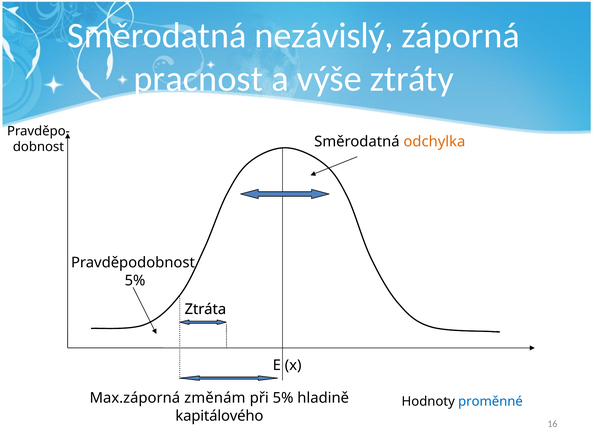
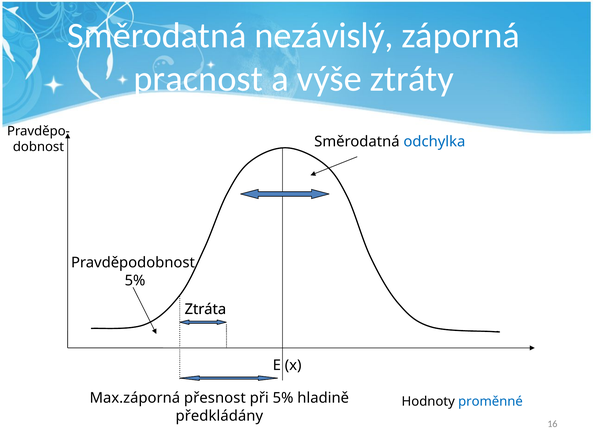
odchylka colour: orange -> blue
změnám: změnám -> přesnost
kapitálového: kapitálového -> předkládány
